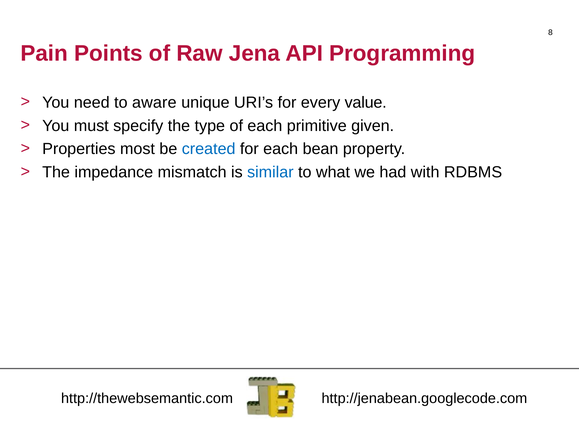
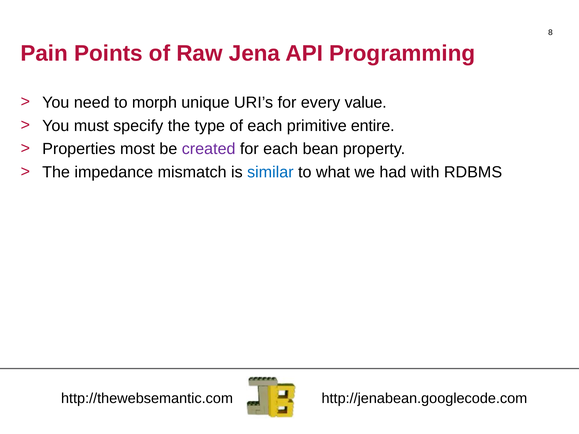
aware: aware -> morph
given: given -> entire
created colour: blue -> purple
